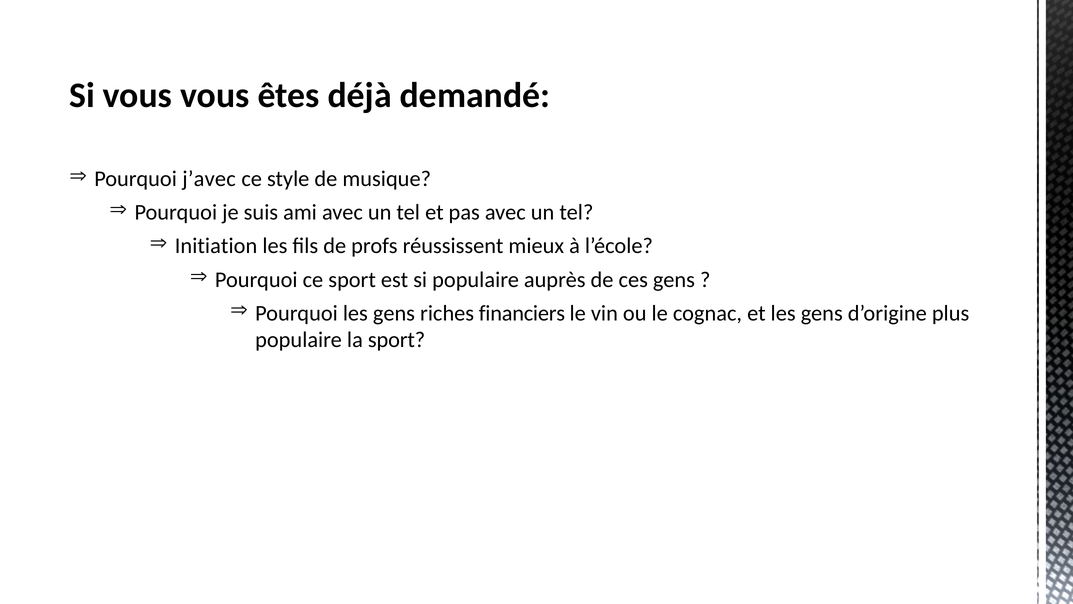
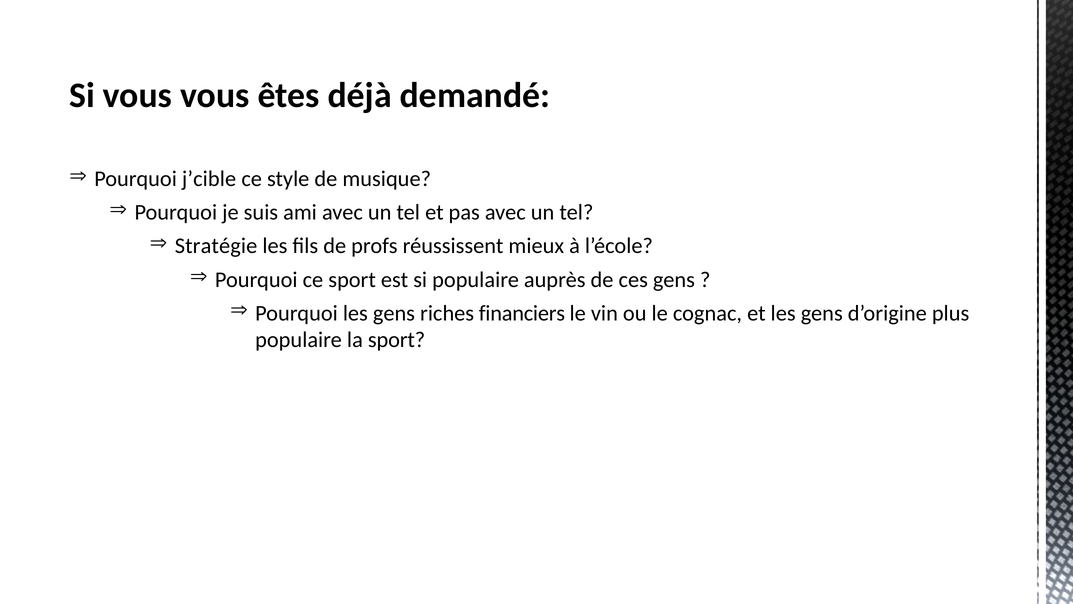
j’avec: j’avec -> j’cible
Initiation: Initiation -> Stratégie
